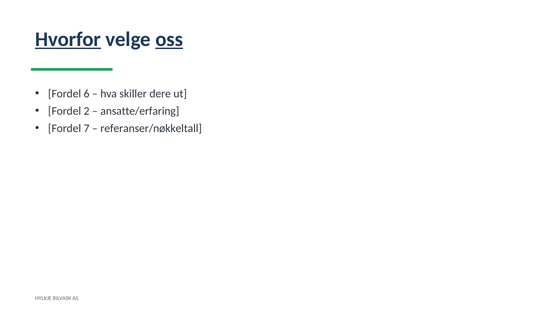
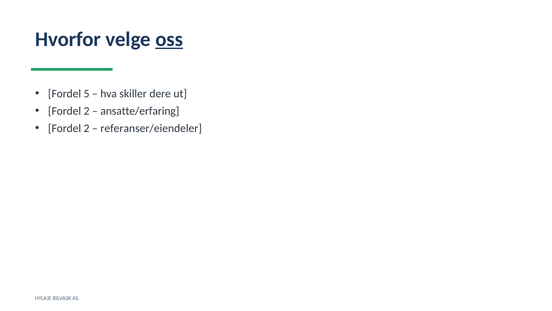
Hvorfor underline: present -> none
6: 6 -> 5
7 at (87, 128): 7 -> 2
referanser/nøkkeltall: referanser/nøkkeltall -> referanser/eiendeler
